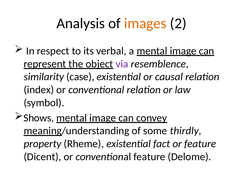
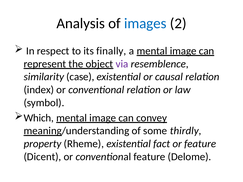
images colour: orange -> blue
verbal: verbal -> finally
Shows: Shows -> Which
